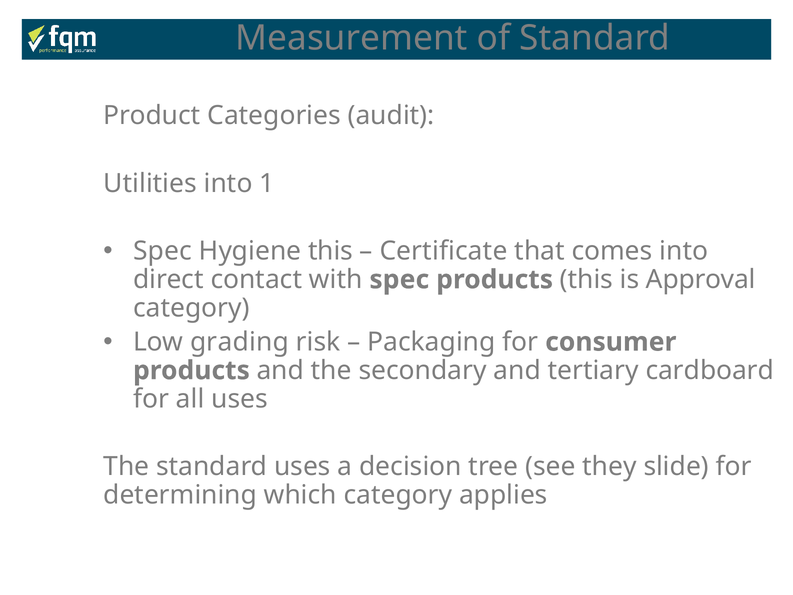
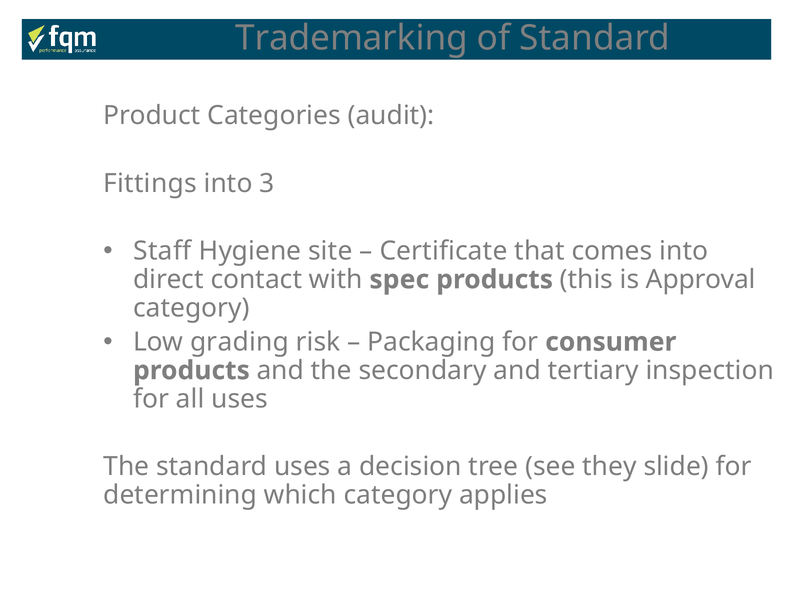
Measurement: Measurement -> Trademarking
Utilities: Utilities -> Fittings
1: 1 -> 3
Spec at (162, 251): Spec -> Staff
Hygiene this: this -> site
cardboard: cardboard -> inspection
